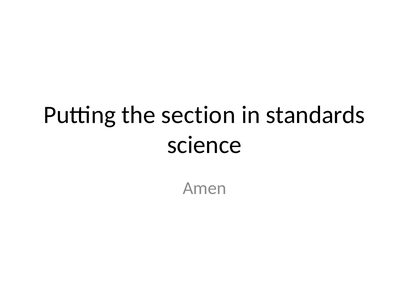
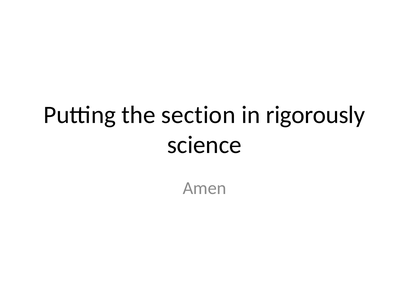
standards: standards -> rigorously
